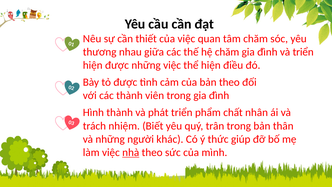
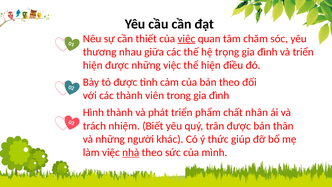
việc at (186, 39) underline: none -> present
hệ chăm: chăm -> trọng
trân trong: trong -> được
